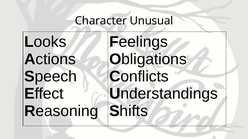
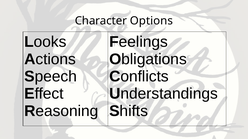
Unusual: Unusual -> Options
